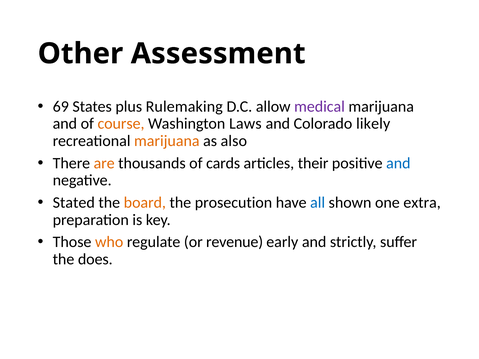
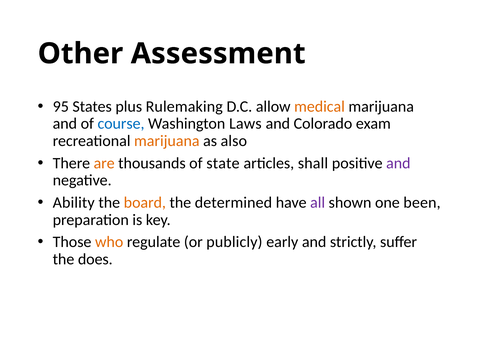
69: 69 -> 95
medical colour: purple -> orange
course colour: orange -> blue
likely: likely -> exam
cards: cards -> state
their: their -> shall
and at (398, 163) colour: blue -> purple
Stated: Stated -> Ability
prosecution: prosecution -> determined
all colour: blue -> purple
extra: extra -> been
revenue: revenue -> publicly
